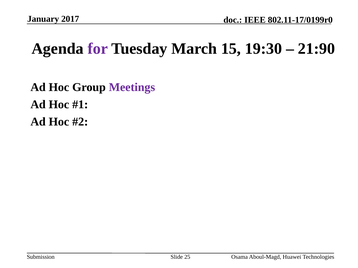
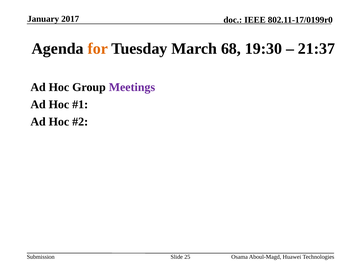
for colour: purple -> orange
15: 15 -> 68
21:90: 21:90 -> 21:37
